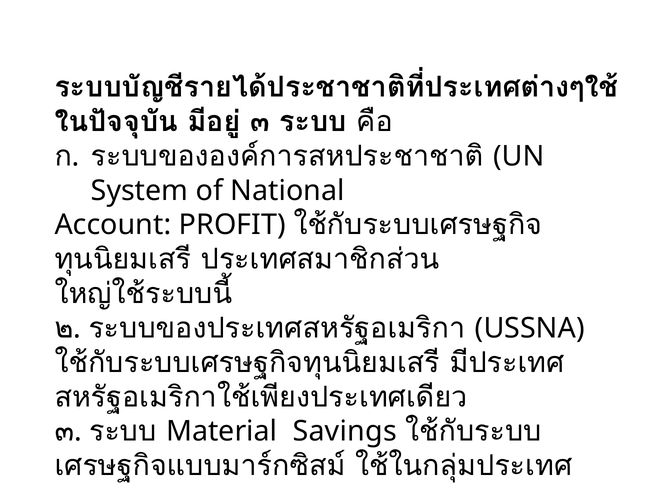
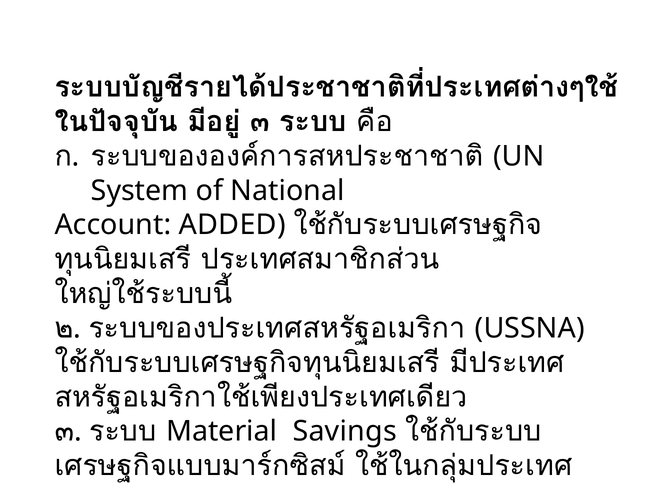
PROFIT: PROFIT -> ADDED
